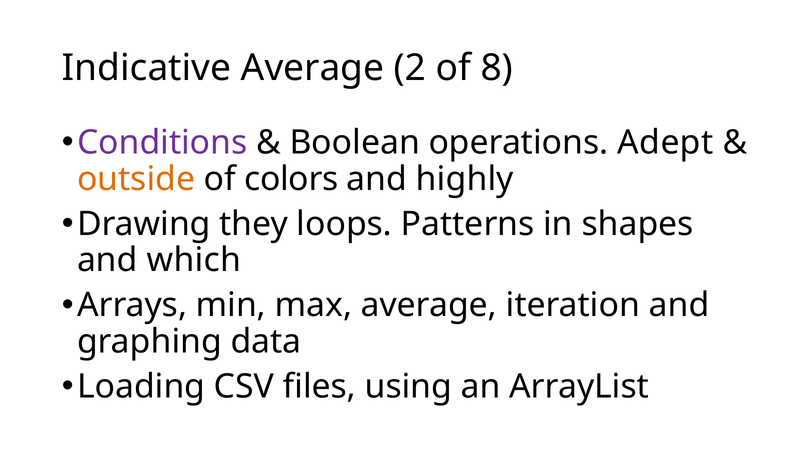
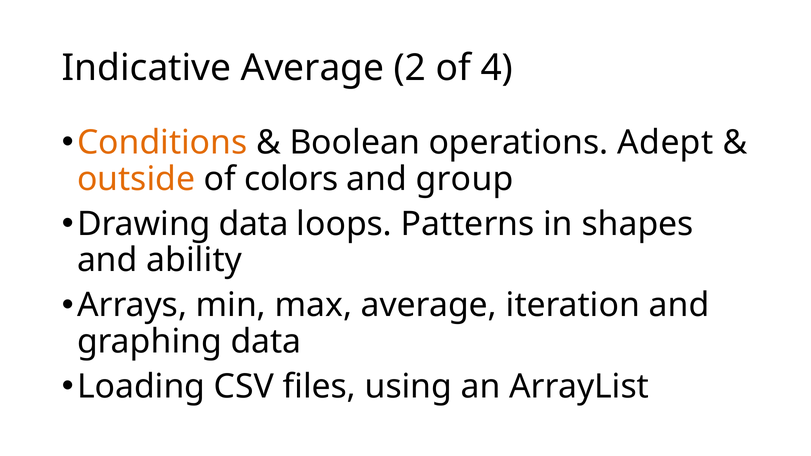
8: 8 -> 4
Conditions colour: purple -> orange
highly: highly -> group
Drawing they: they -> data
which: which -> ability
